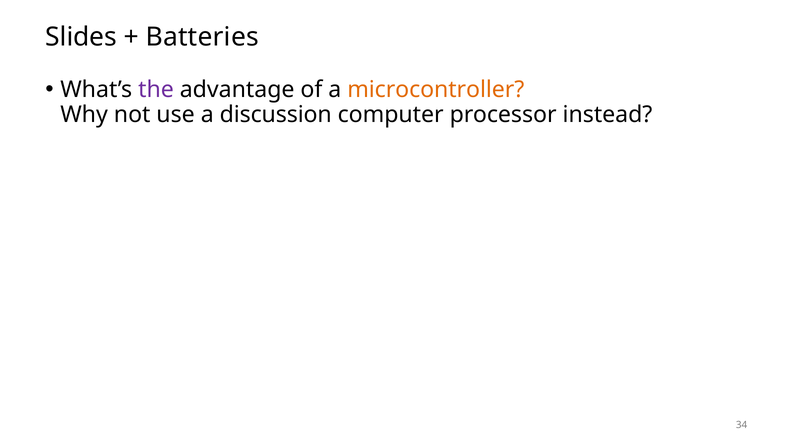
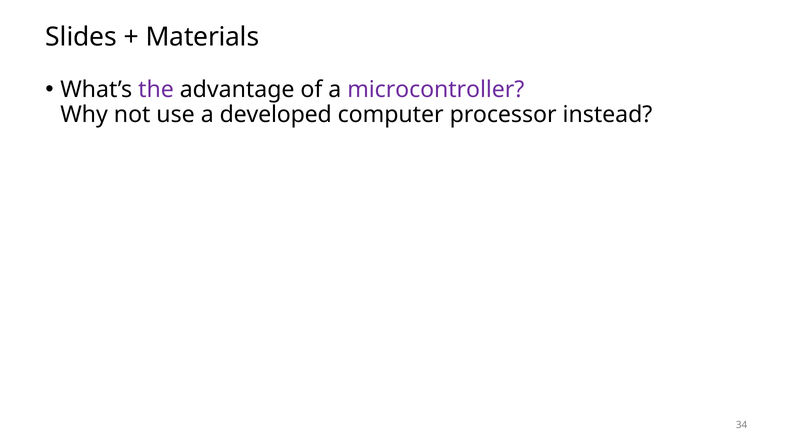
Batteries: Batteries -> Materials
microcontroller colour: orange -> purple
discussion: discussion -> developed
